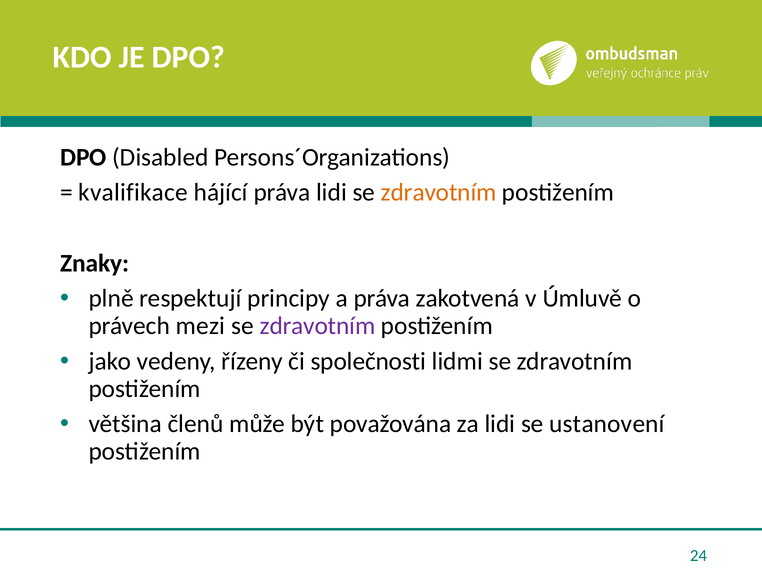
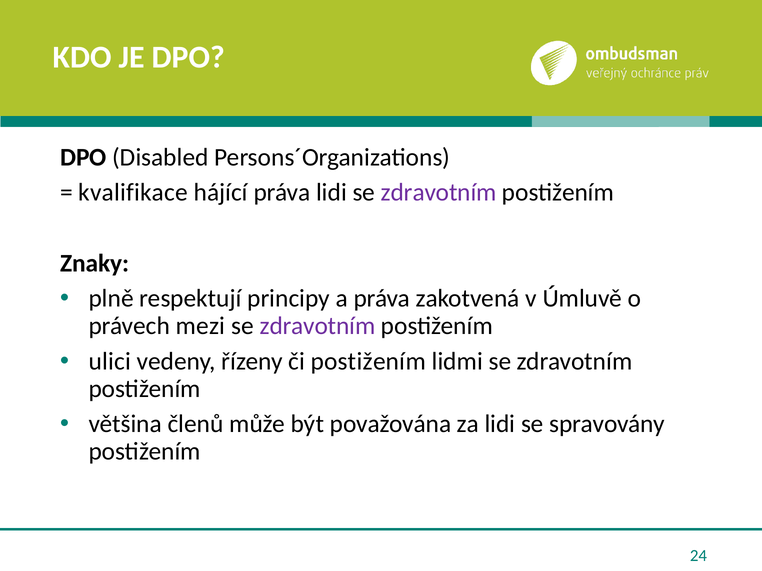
zdravotním at (439, 193) colour: orange -> purple
jako: jako -> ulici
či společnosti: společnosti -> postižením
ustanovení: ustanovení -> spravovány
